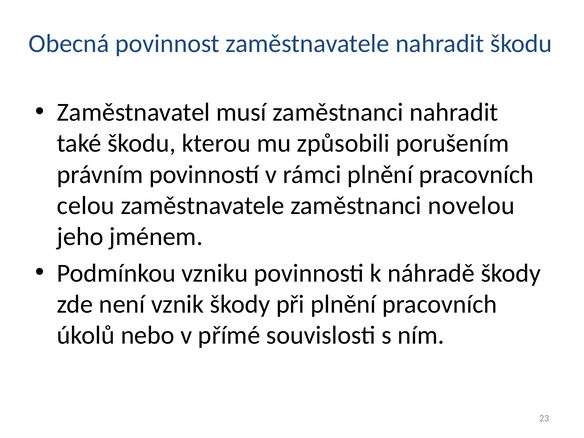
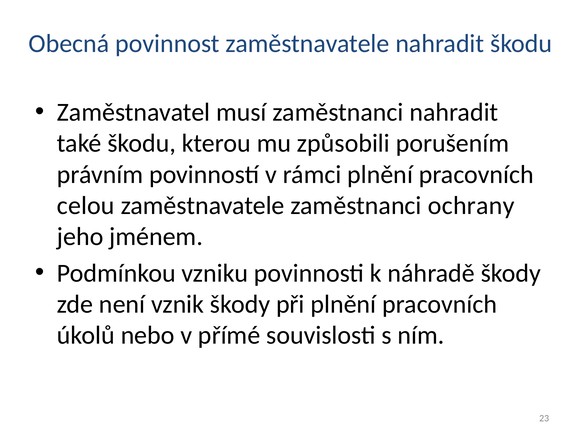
novelou: novelou -> ochrany
